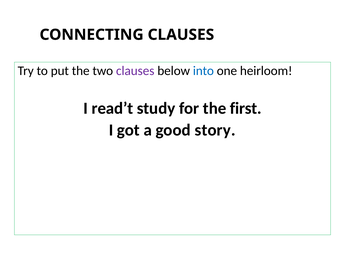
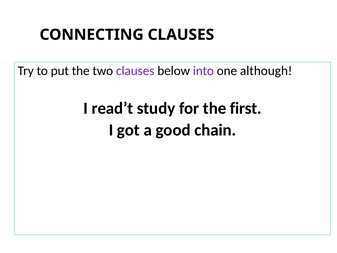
into colour: blue -> purple
heirloom: heirloom -> although
story: story -> chain
